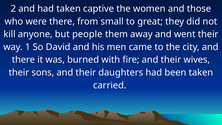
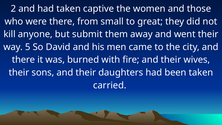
people: people -> submit
1: 1 -> 5
